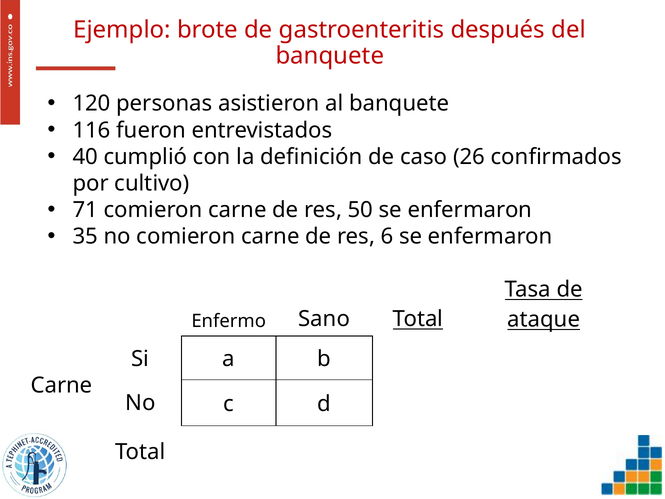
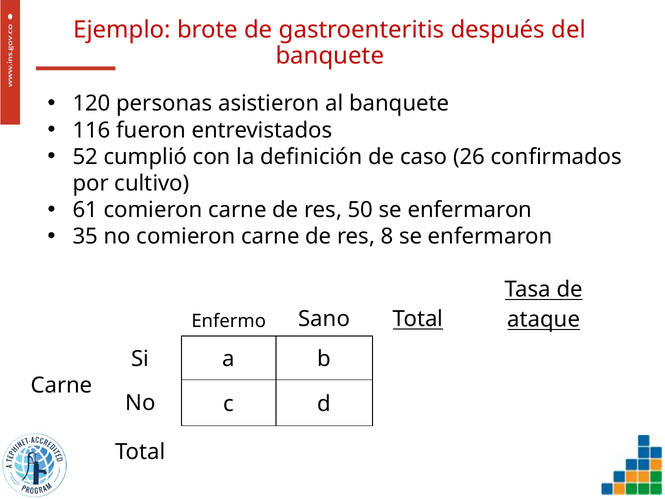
40: 40 -> 52
71: 71 -> 61
6: 6 -> 8
